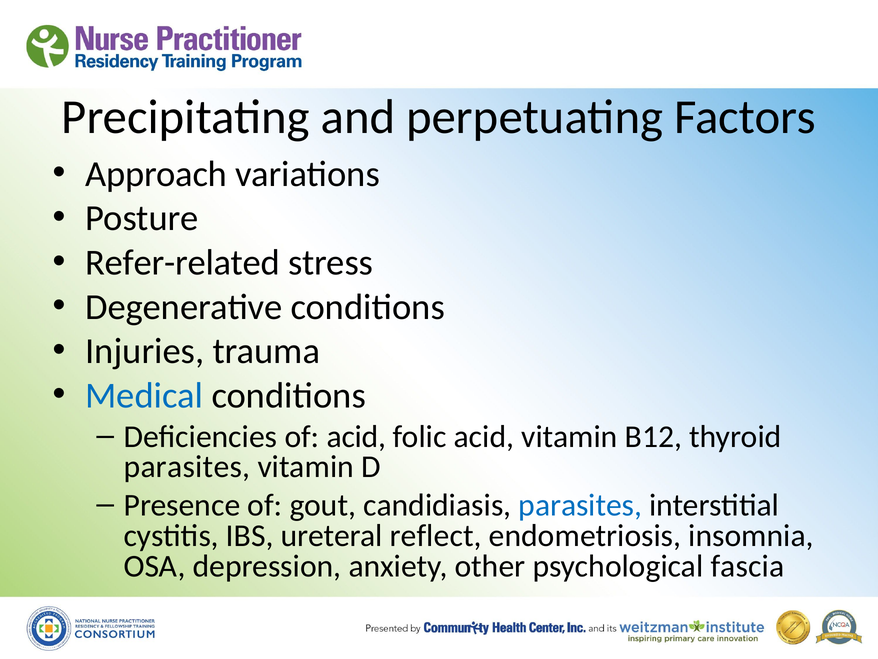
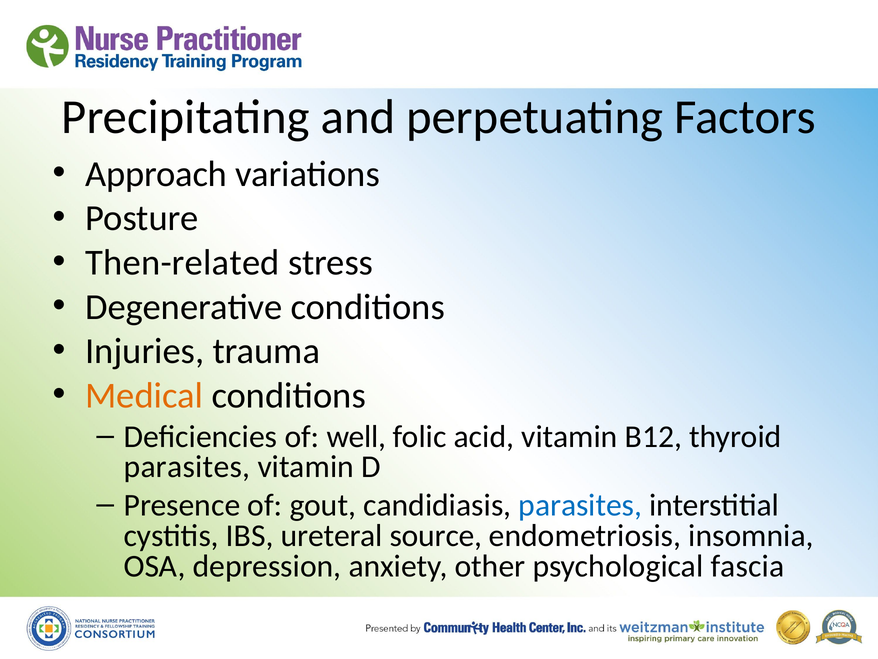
Refer-related: Refer-related -> Then-related
Medical colour: blue -> orange
of acid: acid -> well
reflect: reflect -> source
